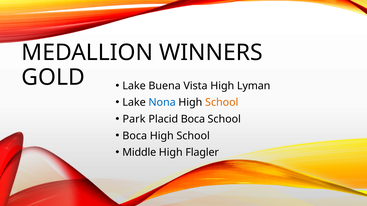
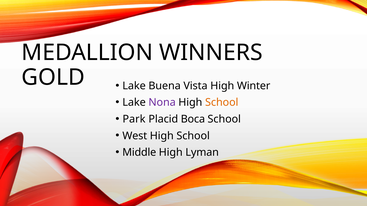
Lyman: Lyman -> Winter
Nona colour: blue -> purple
Boca at (135, 136): Boca -> West
Flagler: Flagler -> Lyman
